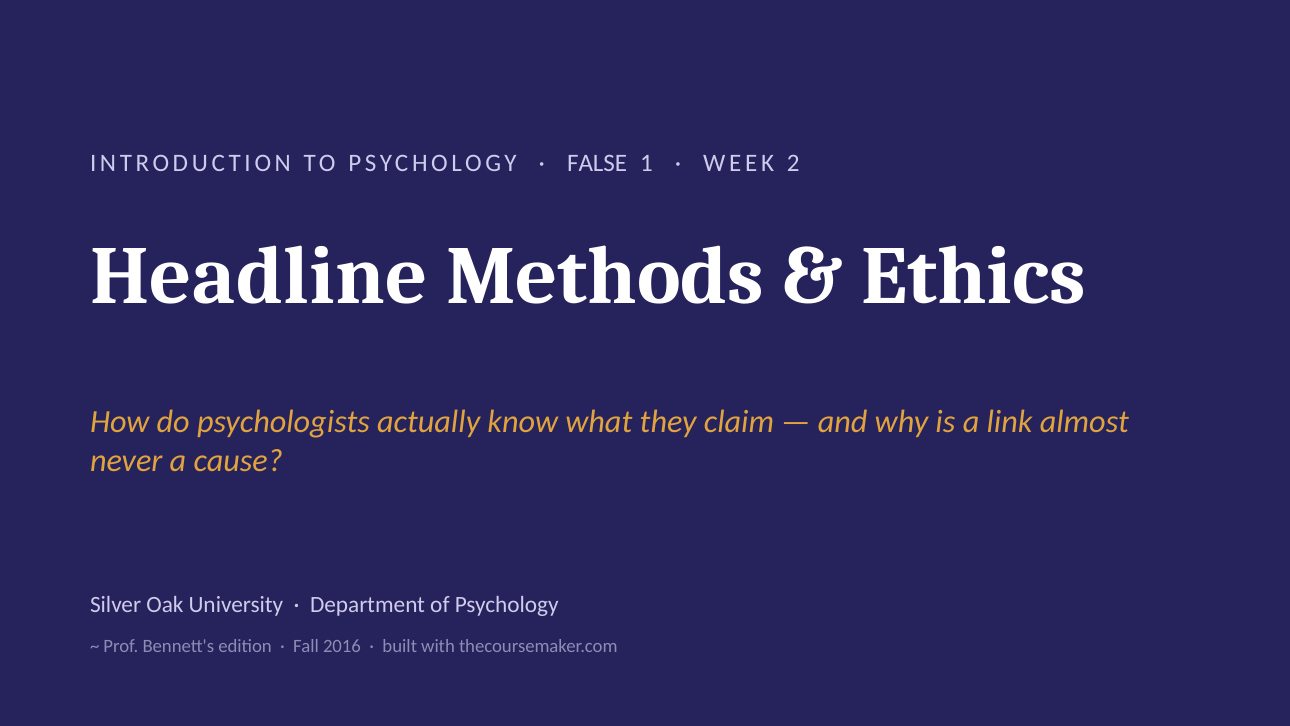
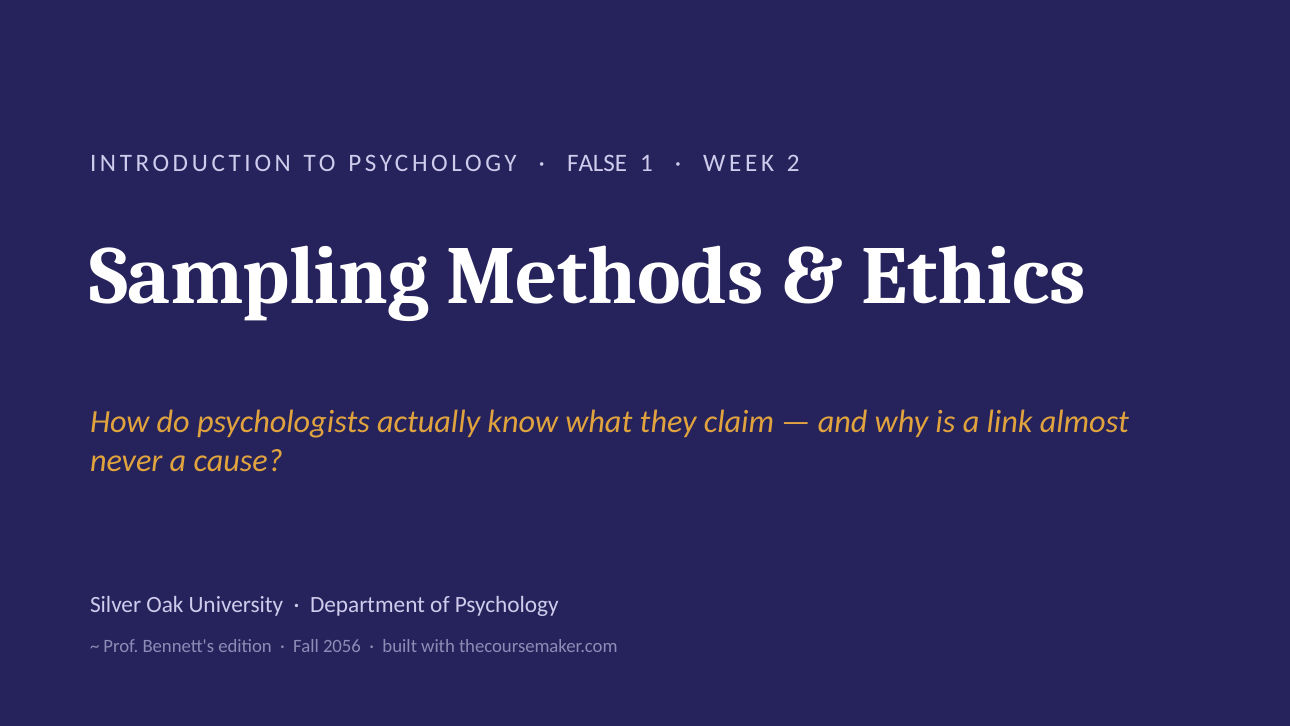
Headline: Headline -> Sampling
2016: 2016 -> 2056
